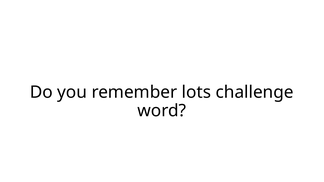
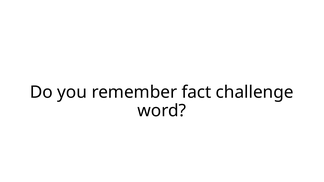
lots: lots -> fact
